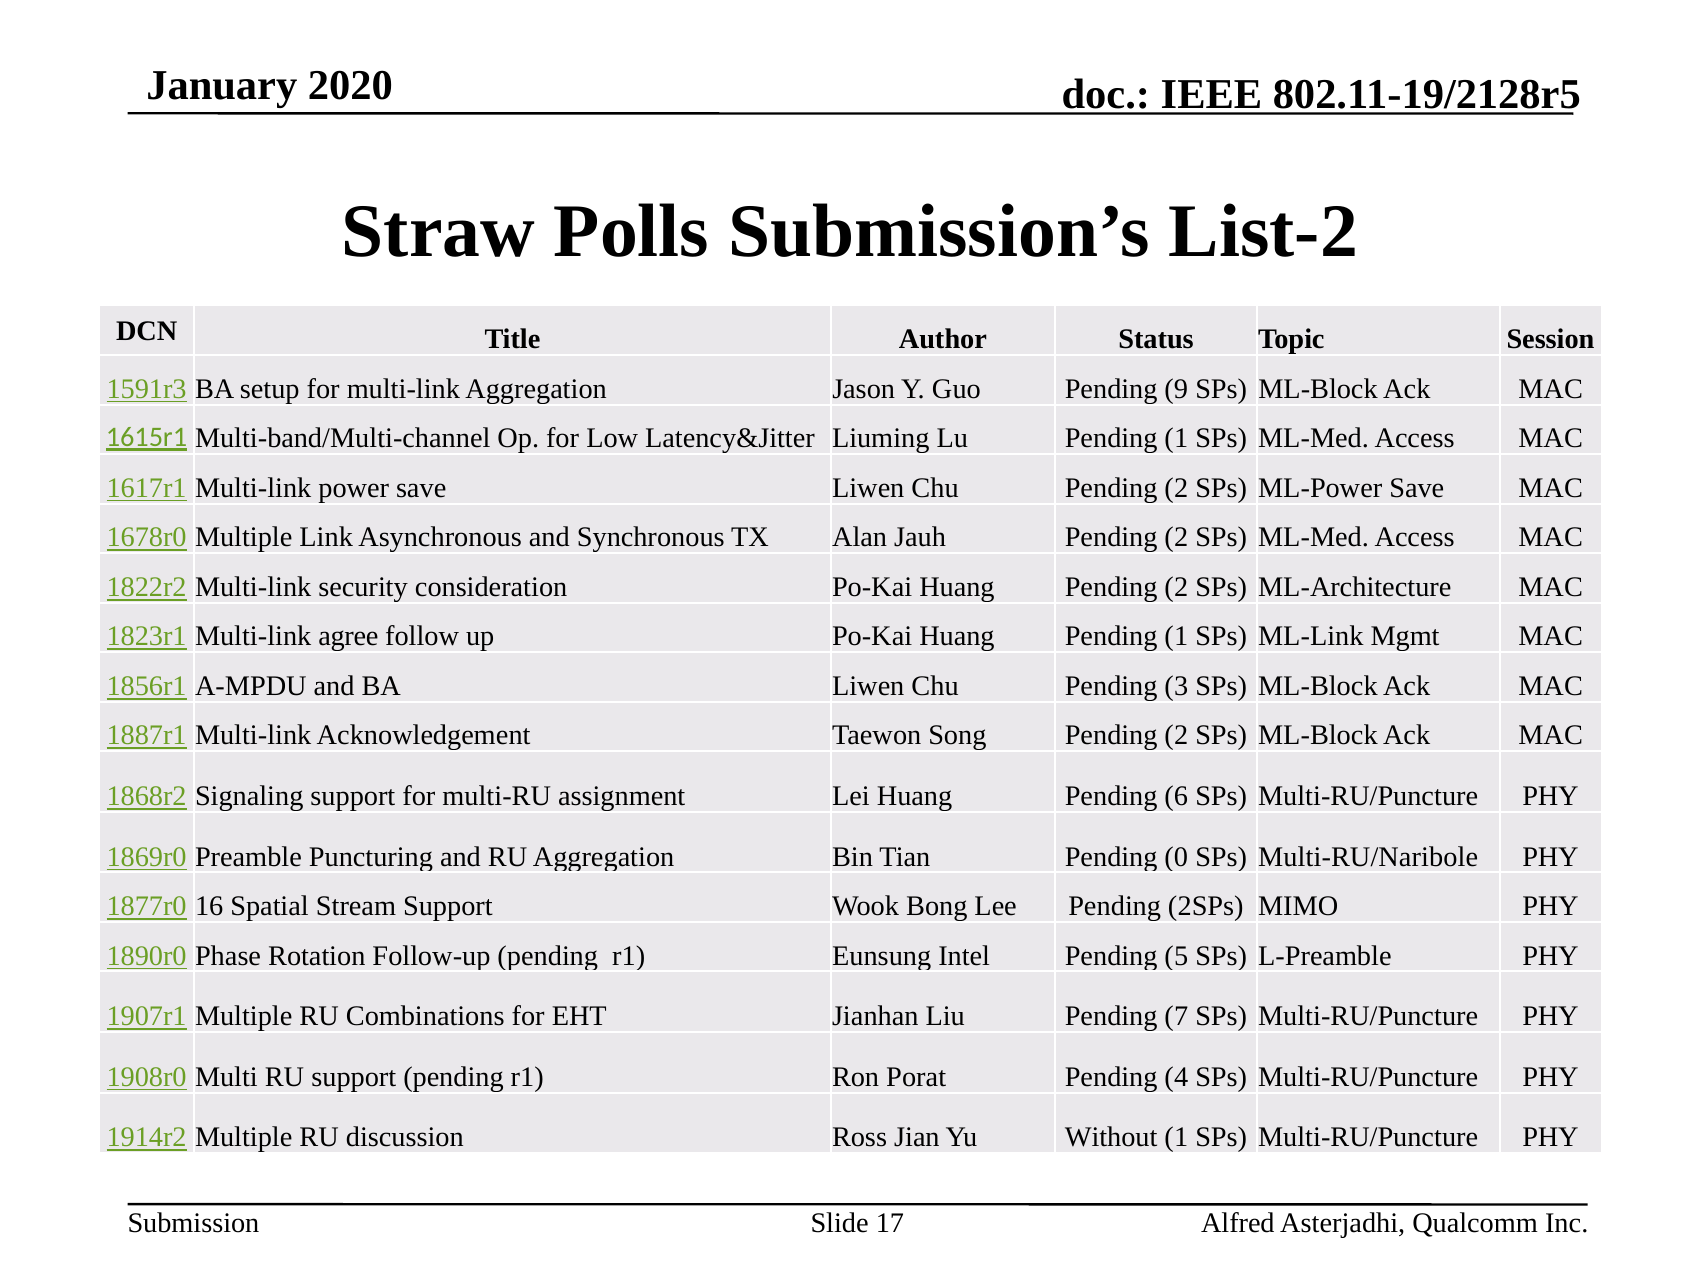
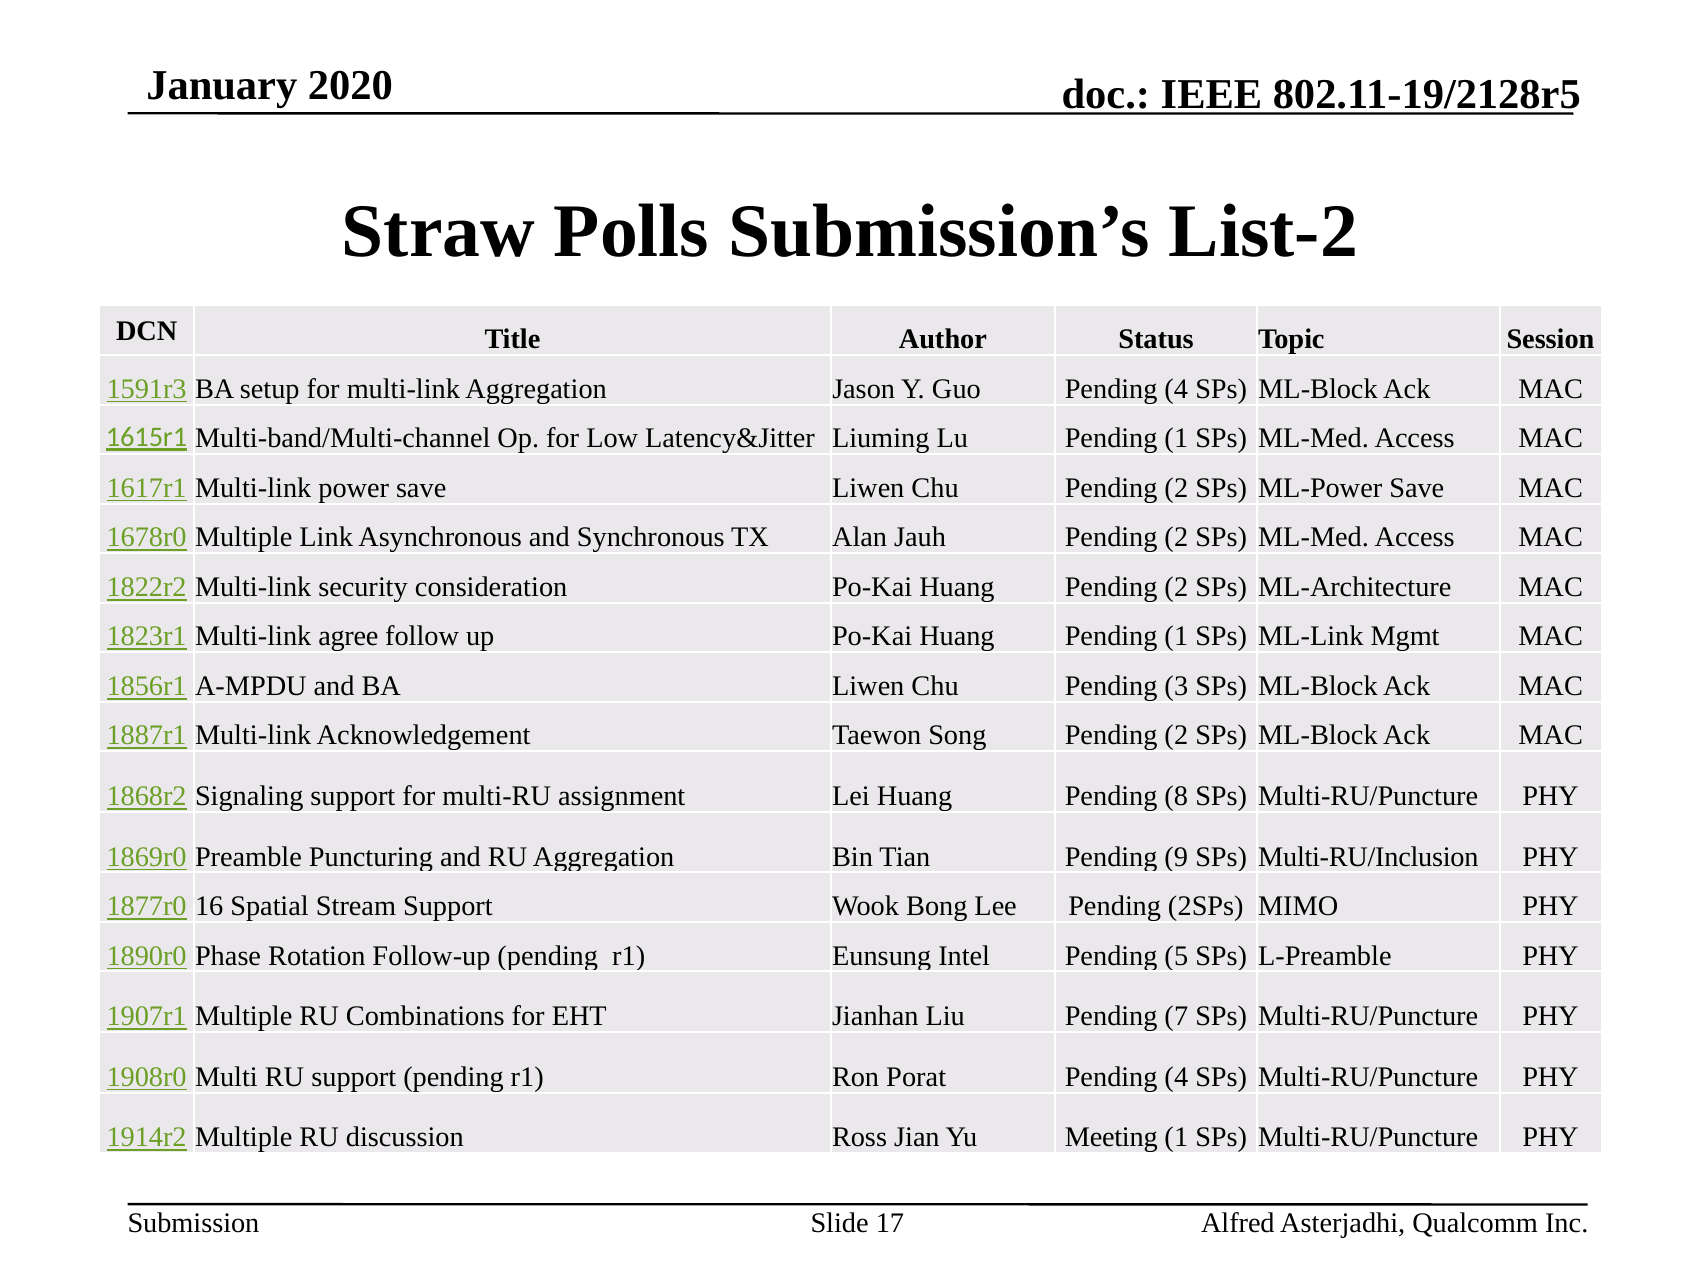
Guo Pending 9: 9 -> 4
6: 6 -> 8
0: 0 -> 9
Multi-RU/Naribole: Multi-RU/Naribole -> Multi-RU/Inclusion
Without: Without -> Meeting
